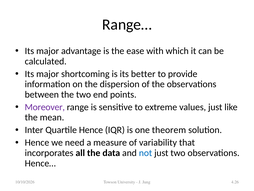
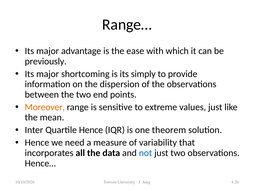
calculated: calculated -> previously
better: better -> simply
Moreover colour: purple -> orange
